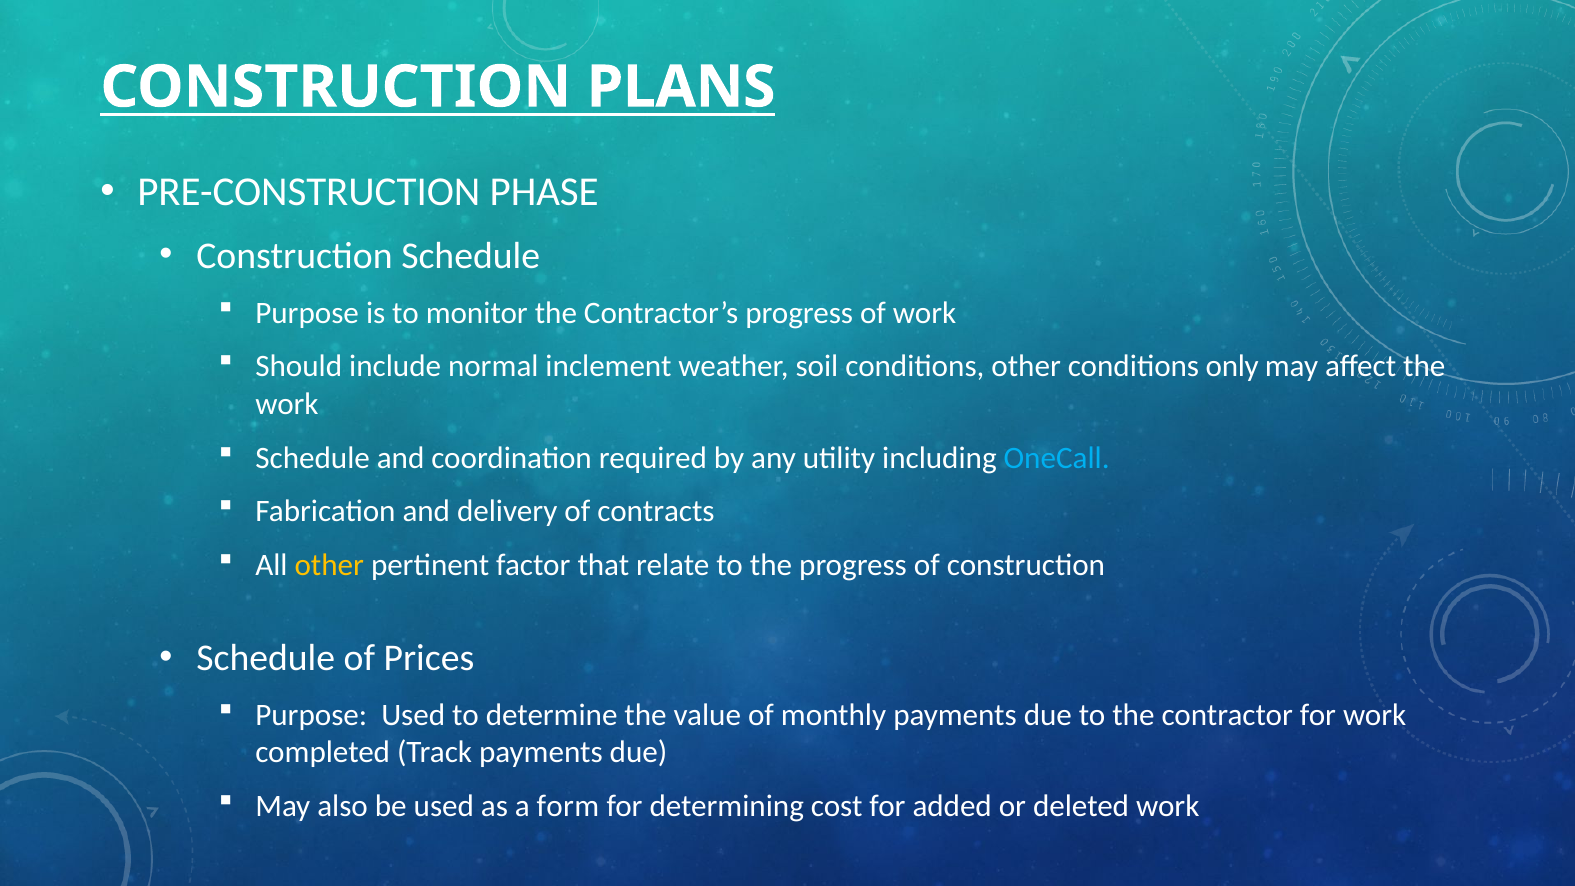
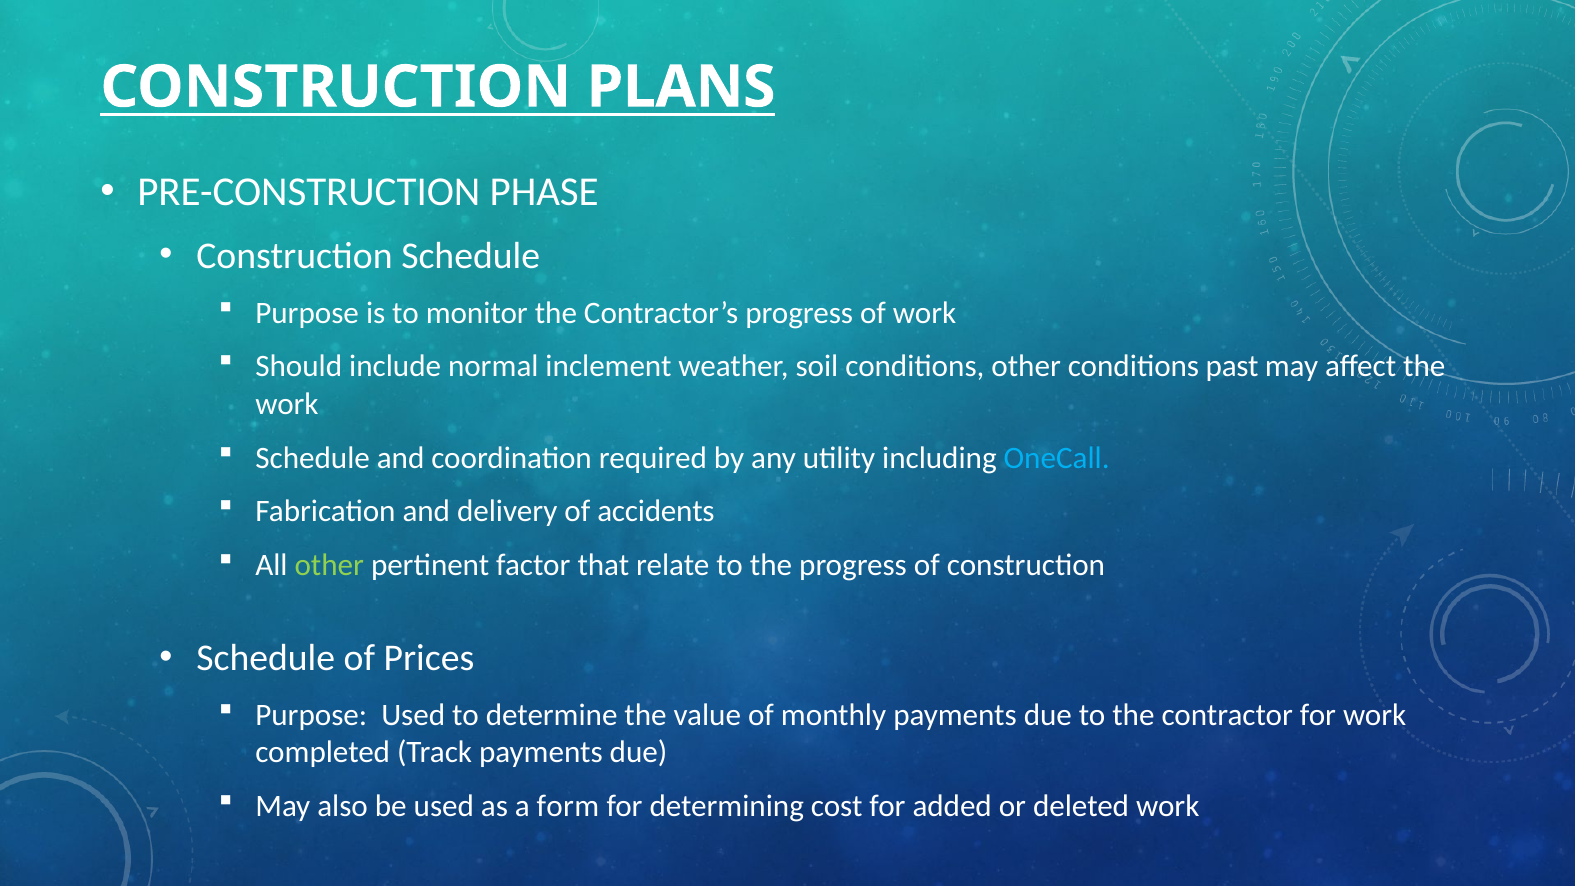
only: only -> past
contracts: contracts -> accidents
other at (329, 565) colour: yellow -> light green
